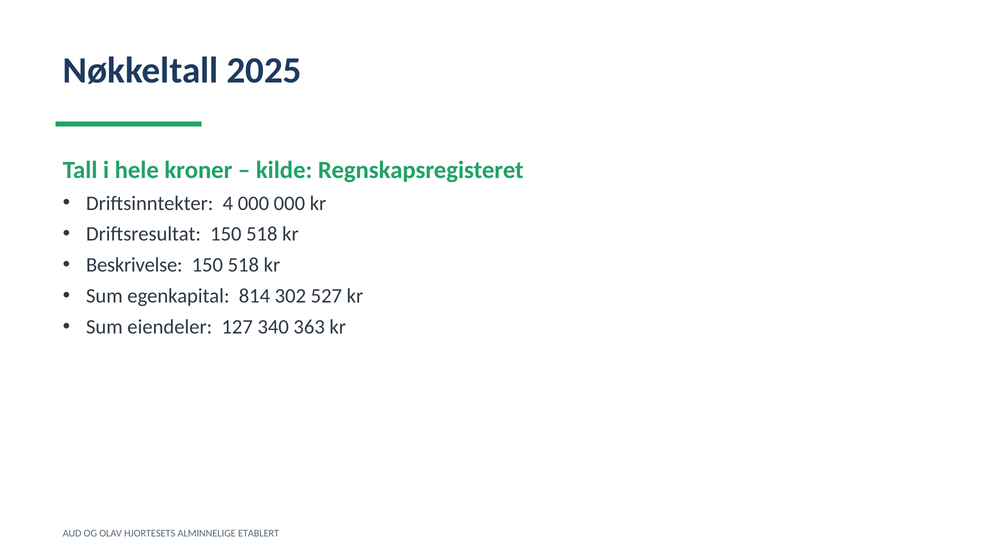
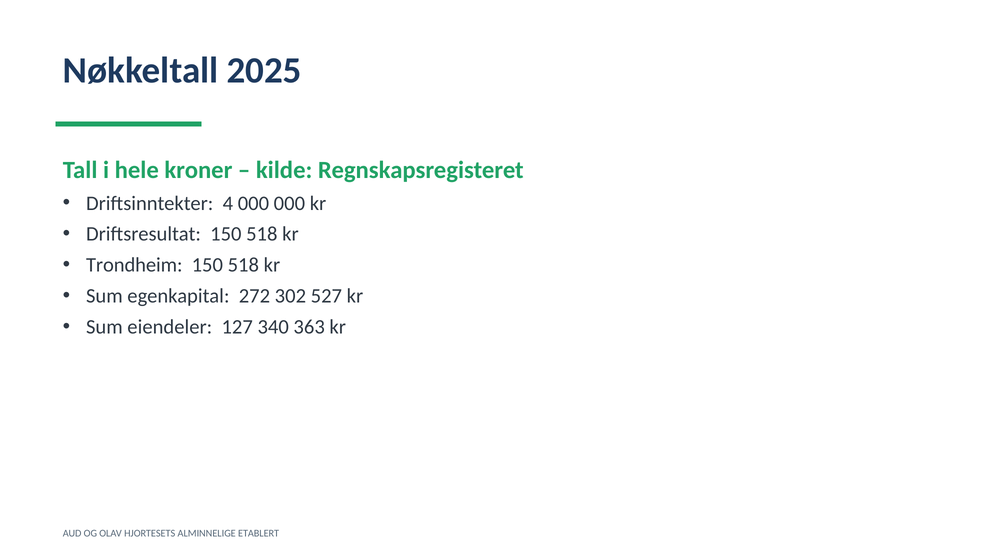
Beskrivelse: Beskrivelse -> Trondheim
814: 814 -> 272
